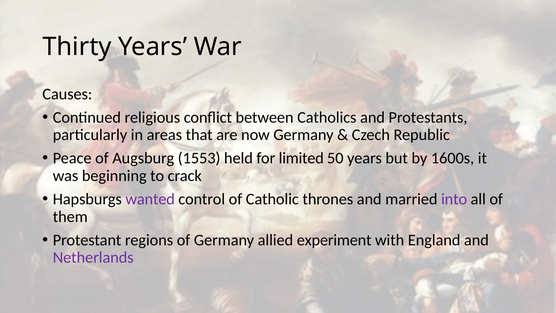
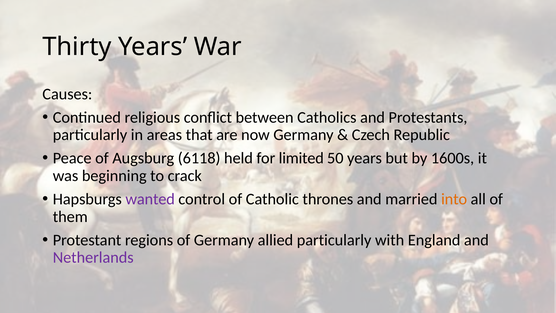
1553: 1553 -> 6118
into colour: purple -> orange
allied experiment: experiment -> particularly
